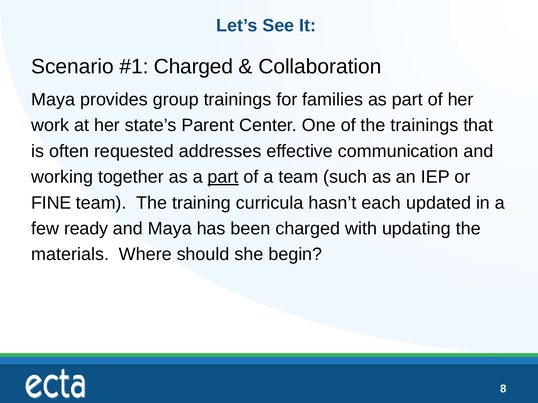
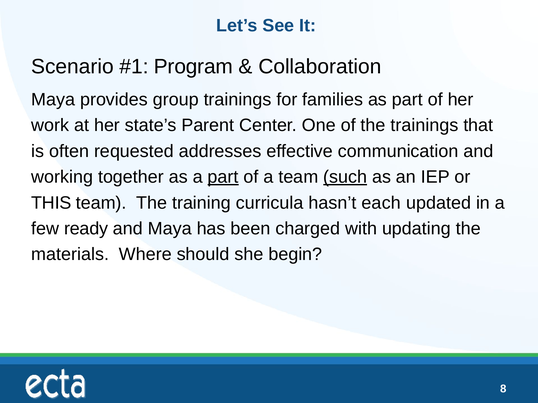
Charged at (193, 67): Charged -> Program
such underline: none -> present
FINE: FINE -> THIS
